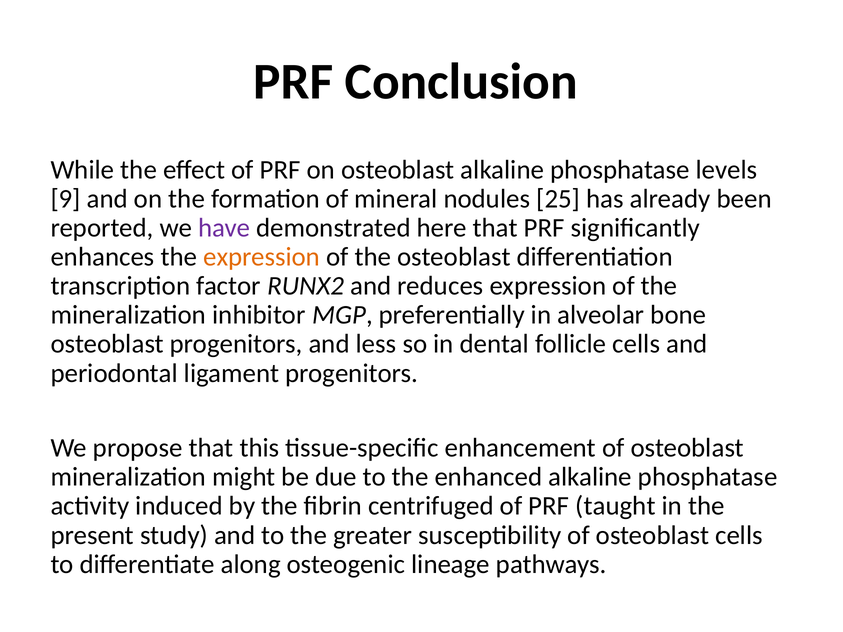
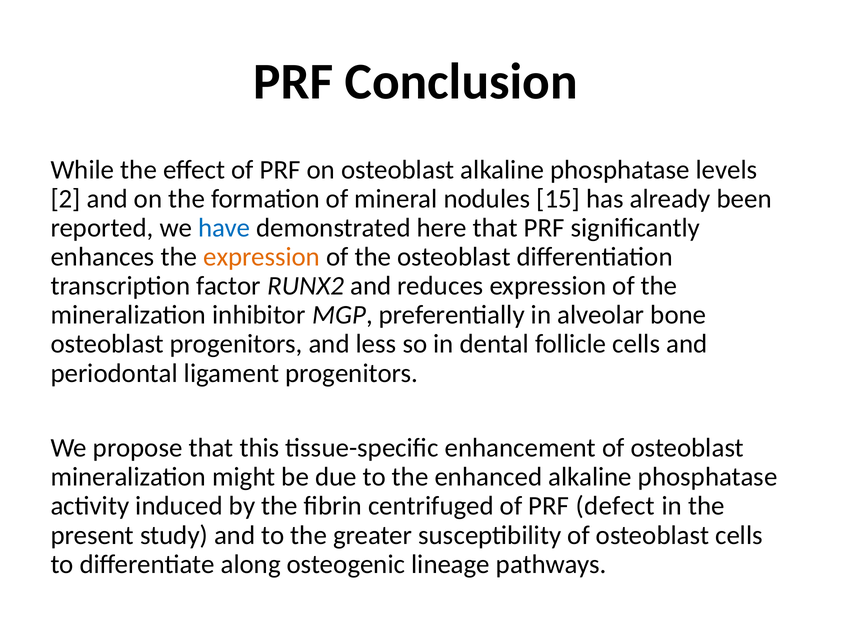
9: 9 -> 2
25: 25 -> 15
have colour: purple -> blue
taught: taught -> defect
